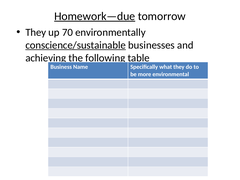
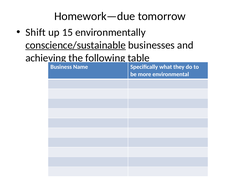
Homework—due underline: present -> none
They at (36, 32): They -> Shift
70: 70 -> 15
